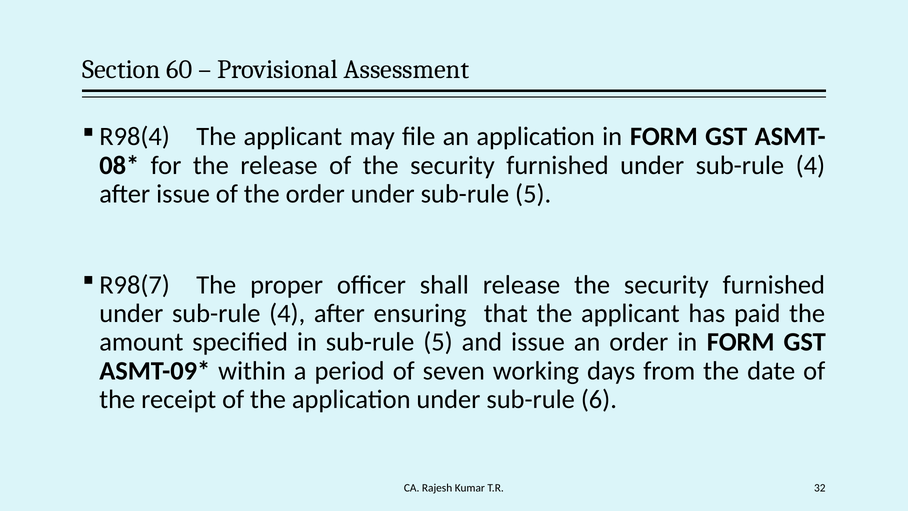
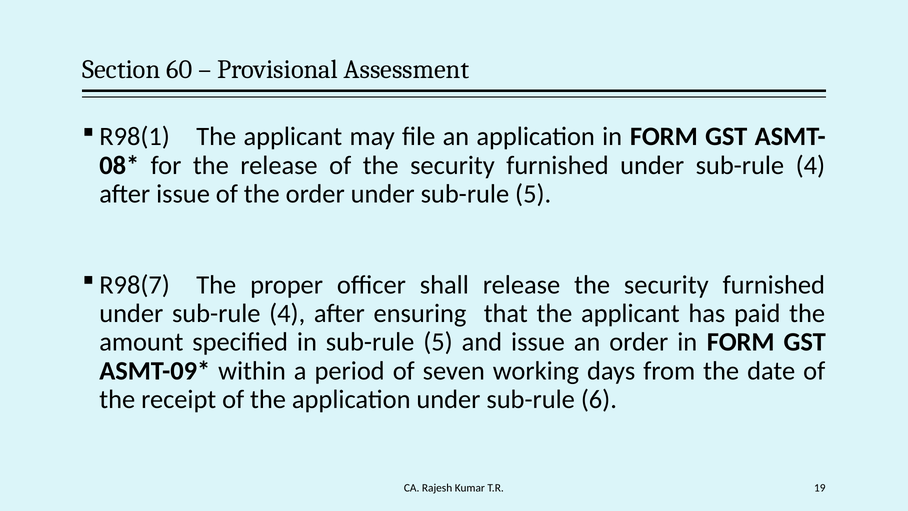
R98(4: R98(4 -> R98(1
32: 32 -> 19
